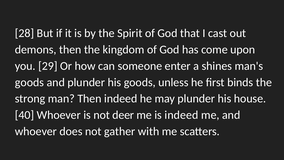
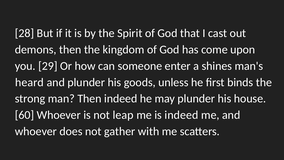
goods at (29, 82): goods -> heard
40: 40 -> 60
deer: deer -> leap
